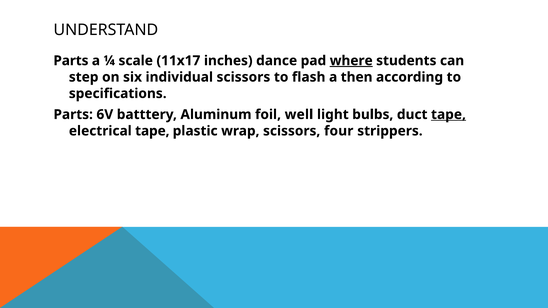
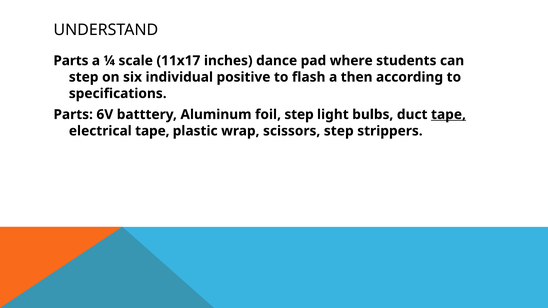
where underline: present -> none
individual scissors: scissors -> positive
foil well: well -> step
scissors four: four -> step
